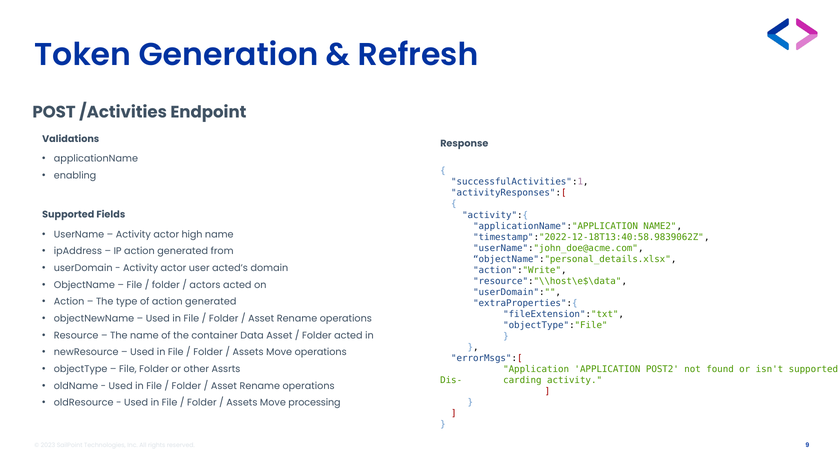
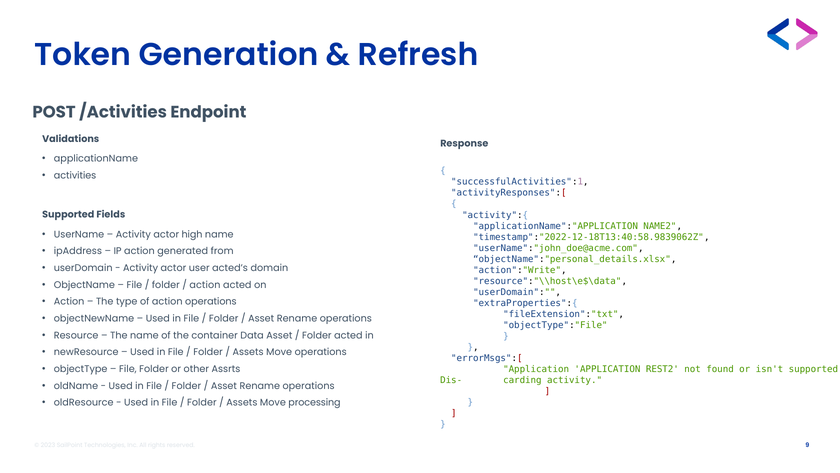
enabling: enabling -> activities
actors at (205, 285): actors -> action
of action generated: generated -> operations
POST2: POST2 -> REST2
